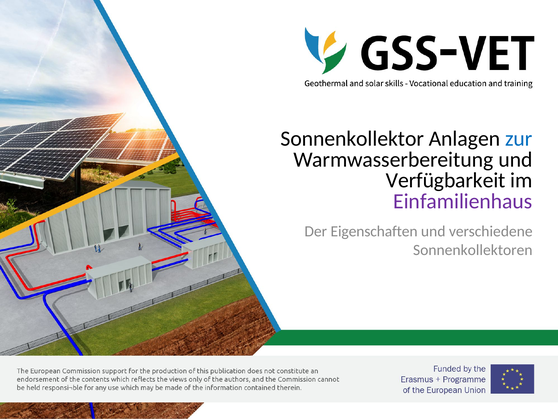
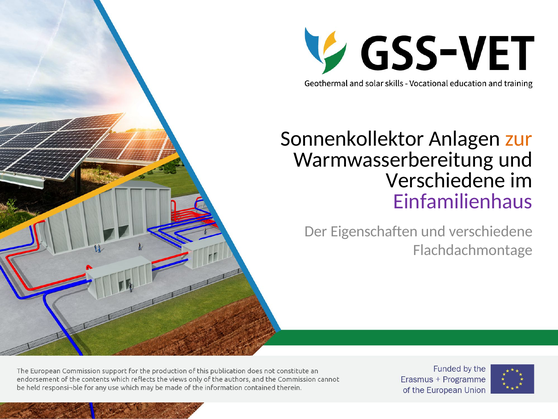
zur colour: blue -> orange
Verfügbarkeit at (446, 180): Verfügbarkeit -> Verschiedene
Sonnenkollektoren: Sonnenkollektoren -> Flachdachmontage
